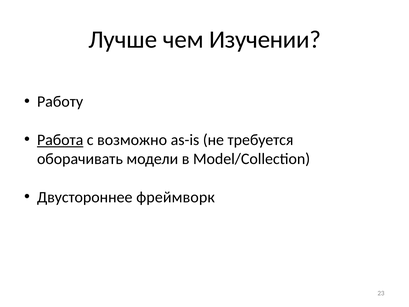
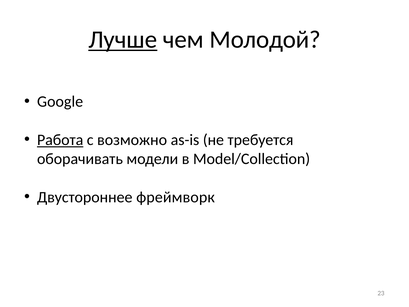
Лучше underline: none -> present
Изучении: Изучении -> Молодой
Работу: Работу -> Google
